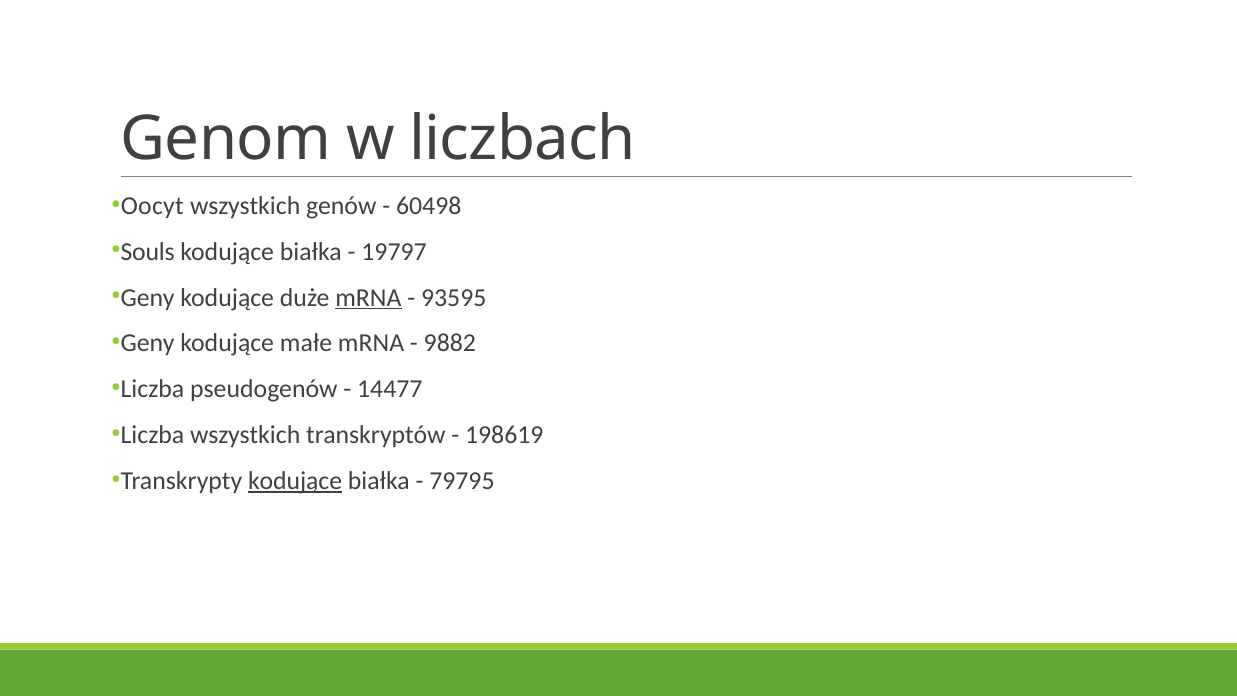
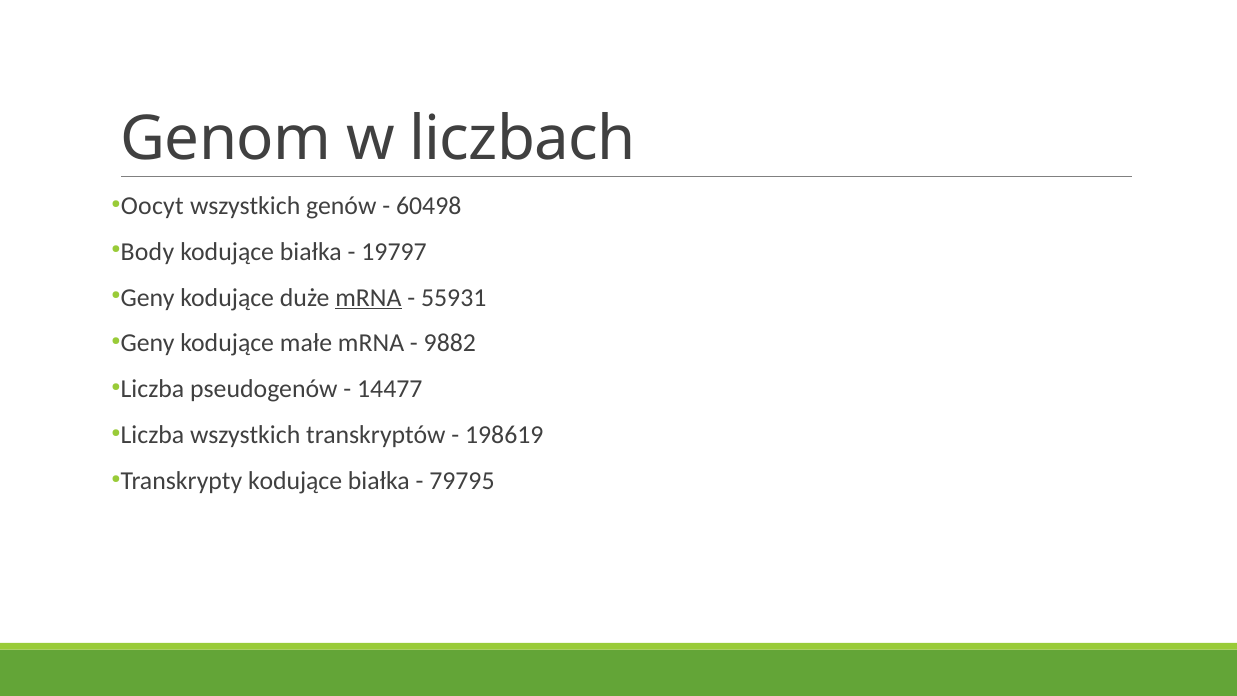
Souls: Souls -> Body
93595: 93595 -> 55931
kodujące at (295, 481) underline: present -> none
